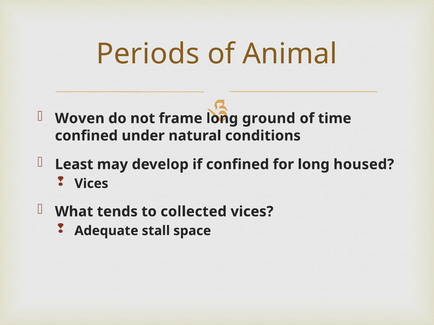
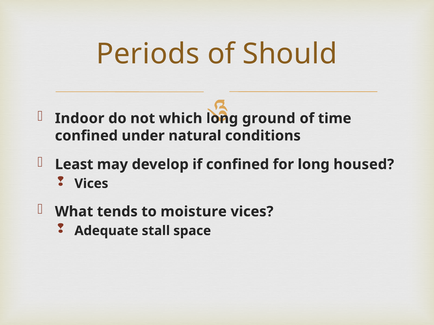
Animal: Animal -> Should
Woven: Woven -> Indoor
frame: frame -> which
collected: collected -> moisture
